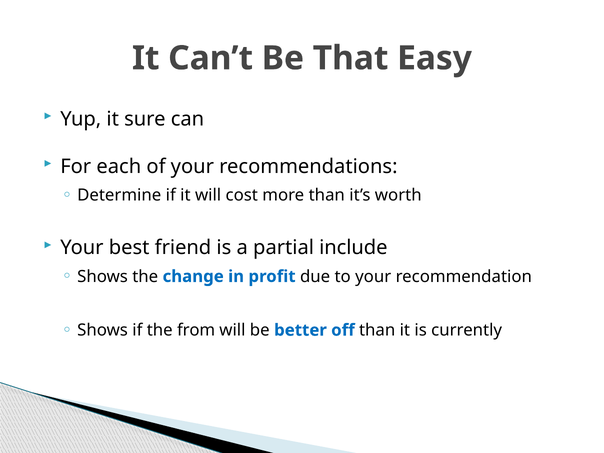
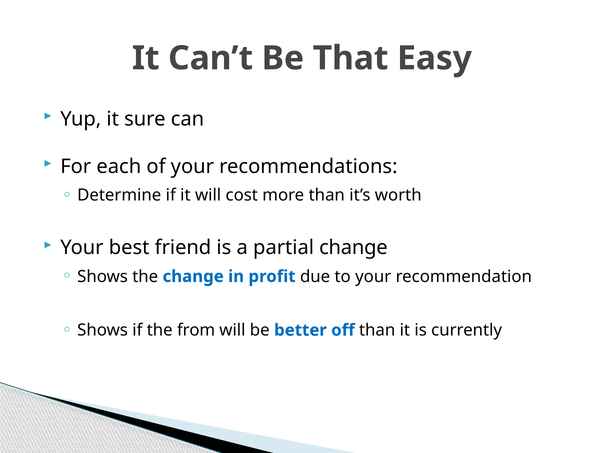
partial include: include -> change
